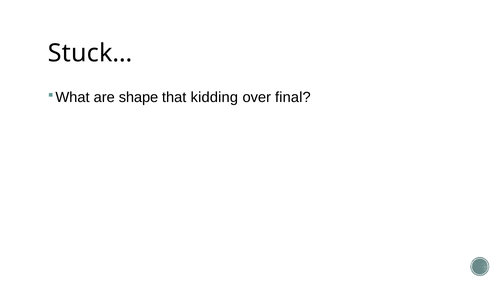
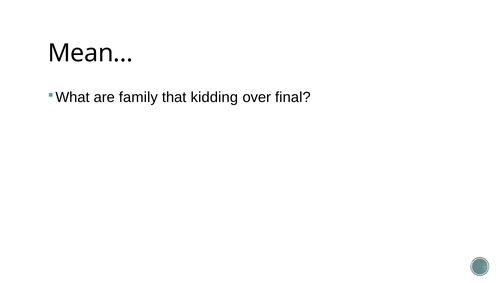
Stuck…: Stuck… -> Mean…
shape: shape -> family
